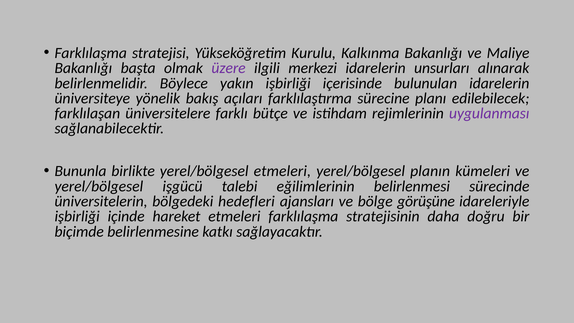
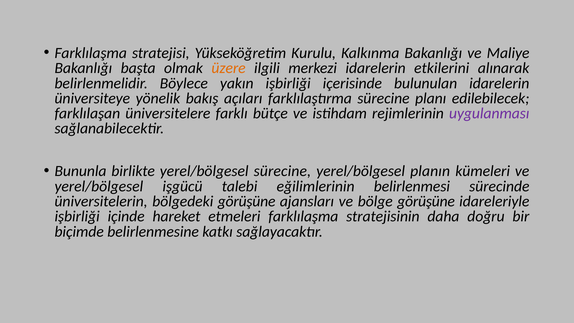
üzere colour: purple -> orange
unsurları: unsurları -> etkilerini
yerel/bölgesel etmeleri: etmeleri -> sürecine
bölgedeki hedefleri: hedefleri -> görüşüne
